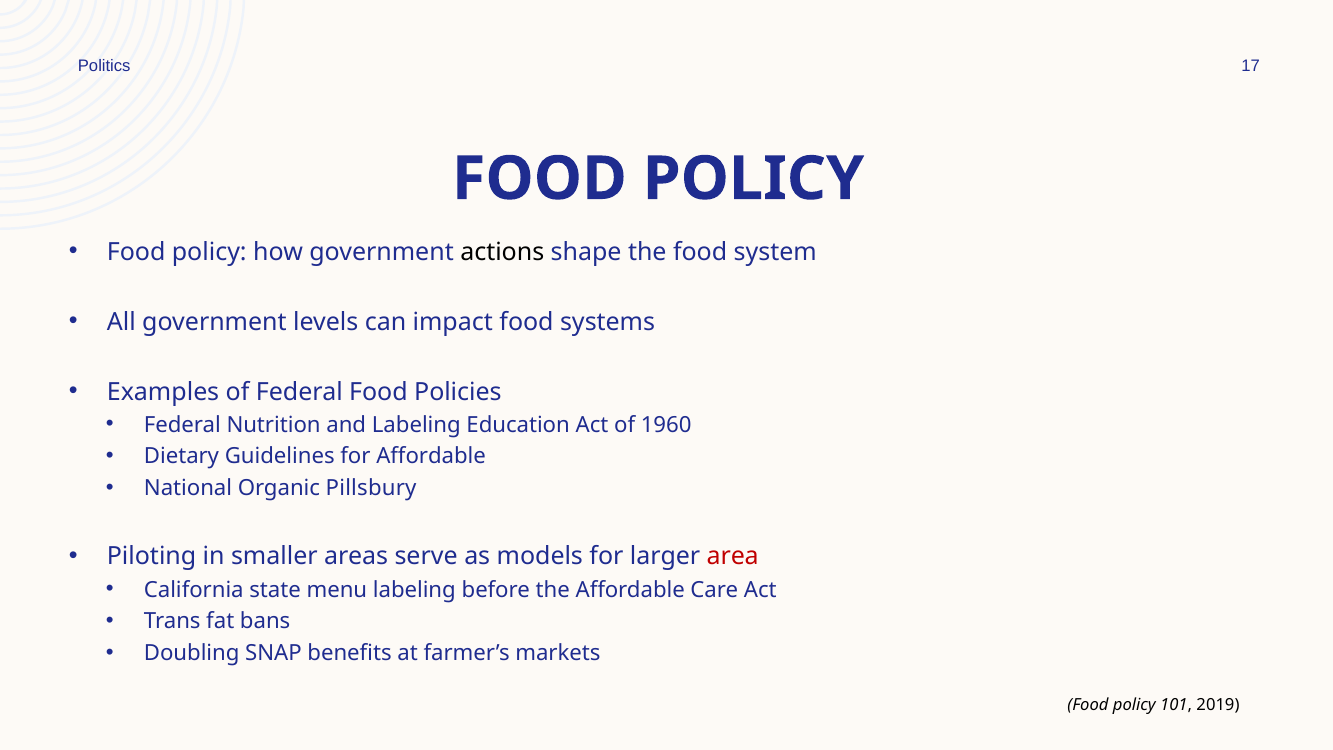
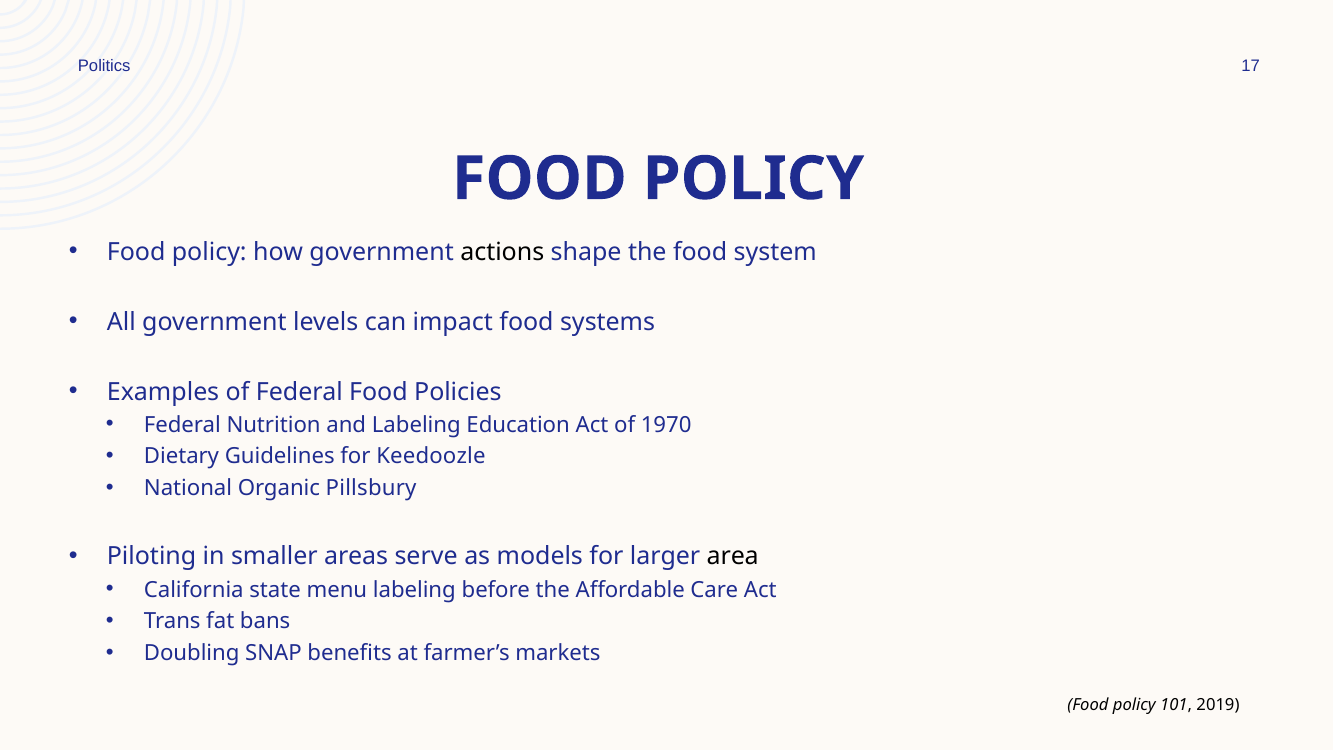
1960: 1960 -> 1970
for Affordable: Affordable -> Keedoozle
area colour: red -> black
